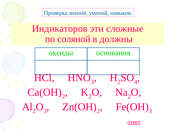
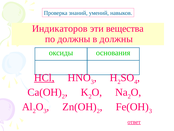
сложные: сложные -> вещества
по соляной: соляной -> должны
HCl underline: none -> present
